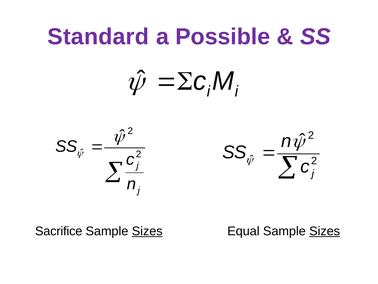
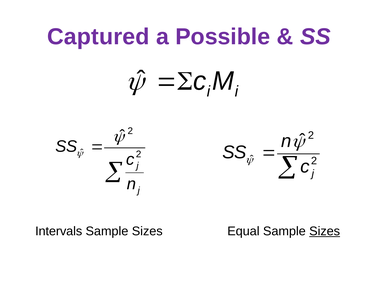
Standard: Standard -> Captured
Sacrifice: Sacrifice -> Intervals
Sizes at (147, 231) underline: present -> none
